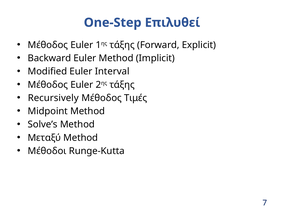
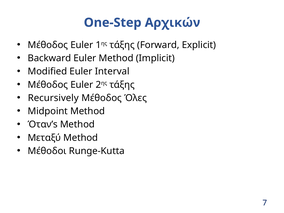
Επιλυθεί: Επιλυθεί -> Αρχικών
Τιμές: Τιμές -> Όλες
Solve’s: Solve’s -> Όταν’s
